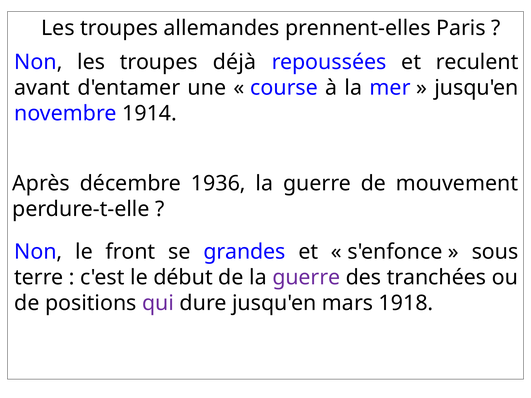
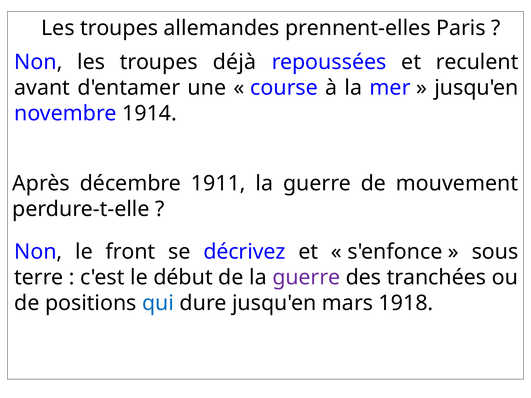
1936: 1936 -> 1911
grandes: grandes -> décrivez
qui colour: purple -> blue
